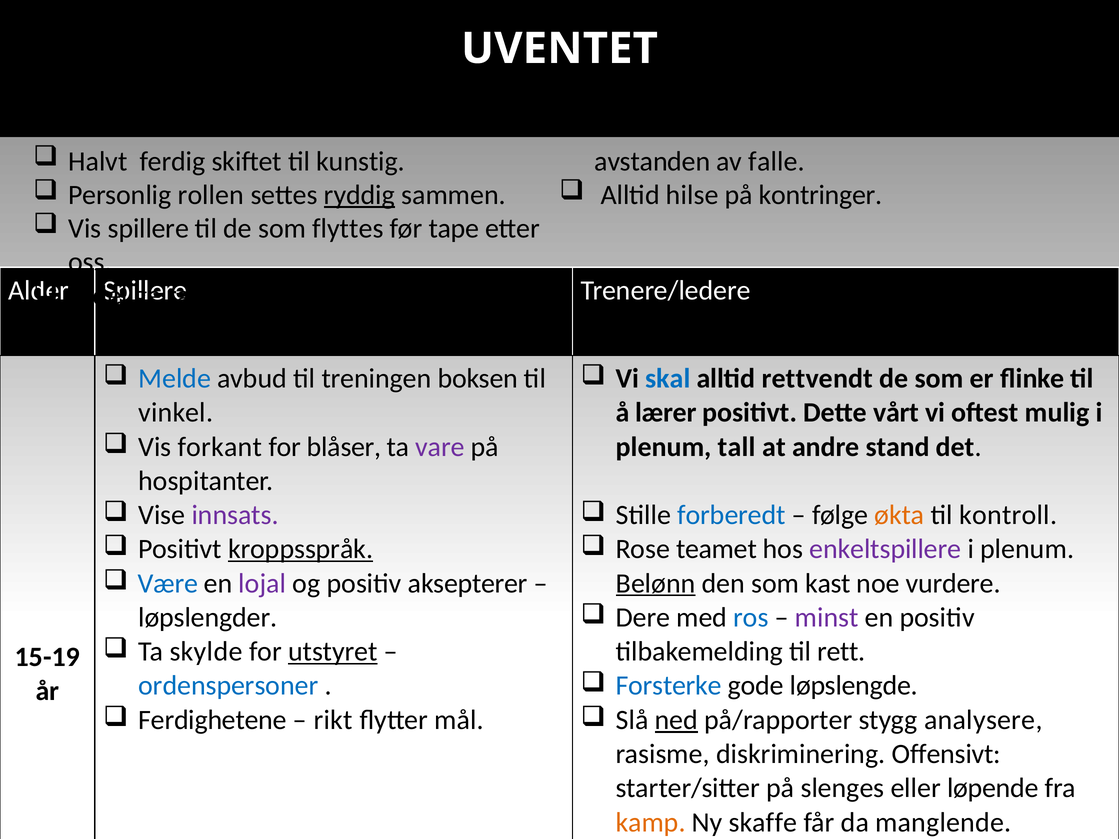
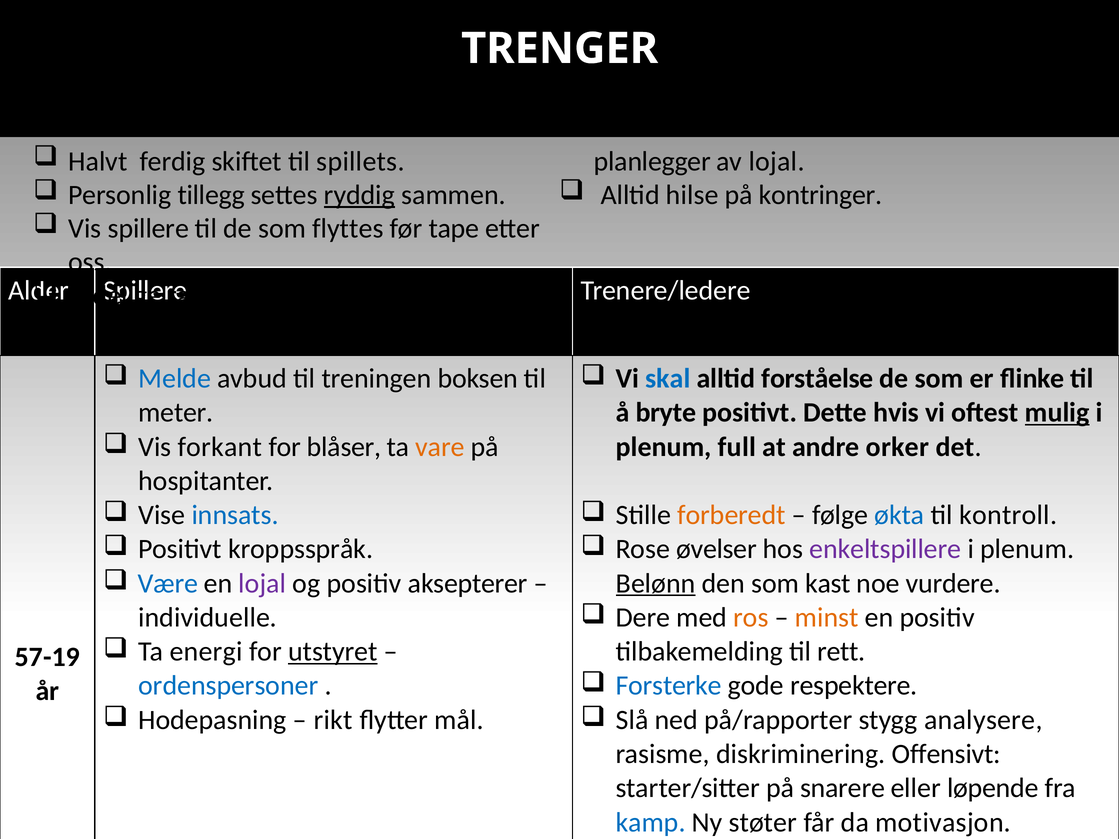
UVENTET: UVENTET -> TRENGER
kunstig: kunstig -> spillets
avstanden: avstanden -> planlegger
av falle: falle -> lojal
rollen: rollen -> tillegg
rettvendt: rettvendt -> forståelse
vinkel: vinkel -> meter
lærer: lærer -> bryte
vårt: vårt -> hvis
mulig underline: none -> present
vare colour: purple -> orange
tall: tall -> full
stand: stand -> orker
innsats colour: purple -> blue
forberedt colour: blue -> orange
økta colour: orange -> blue
kroppsspråk underline: present -> none
Rose teamet: teamet -> øvelser
ros colour: blue -> orange
minst colour: purple -> orange
løpslengder: løpslengder -> individuelle
skylde: skylde -> energi
15-19: 15-19 -> 57-19
løpslengde: løpslengde -> respektere
Ferdighetene: Ferdighetene -> Hodepasning
ned underline: present -> none
slenges: slenges -> snarere
kamp colour: orange -> blue
skaffe: skaffe -> støter
manglende: manglende -> motivasjon
